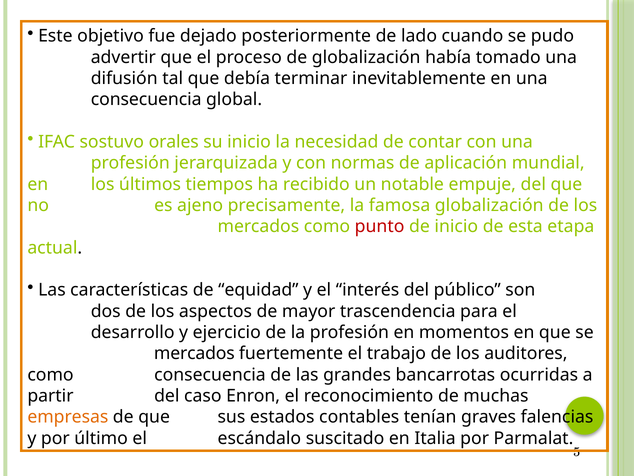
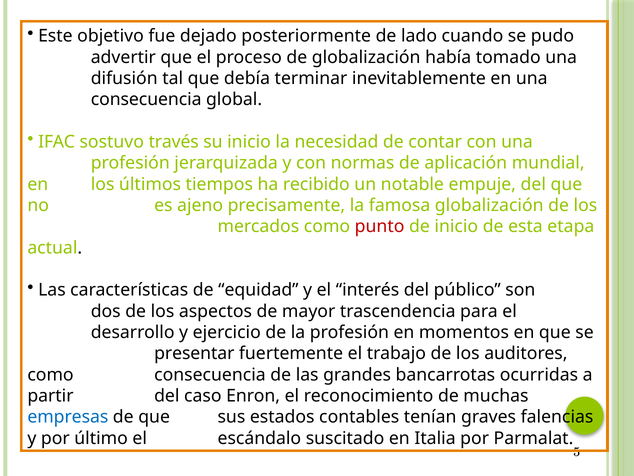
orales: orales -> través
mercados at (194, 353): mercados -> presentar
empresas colour: orange -> blue
